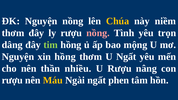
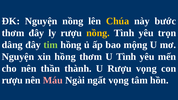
niềm: niềm -> bước
nồng at (98, 33) colour: pink -> yellow
U Ngất: Ngất -> Tình
nhiều: nhiều -> thành
Rượu nâng: nâng -> vọng
Máu colour: yellow -> pink
ngất phen: phen -> vọng
